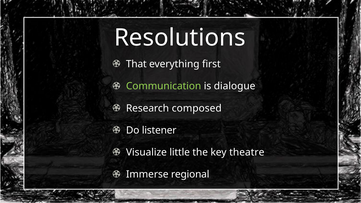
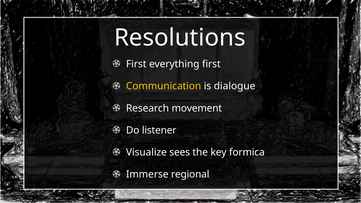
That at (136, 64): That -> First
Communication colour: light green -> yellow
composed: composed -> movement
little: little -> sees
theatre: theatre -> formica
